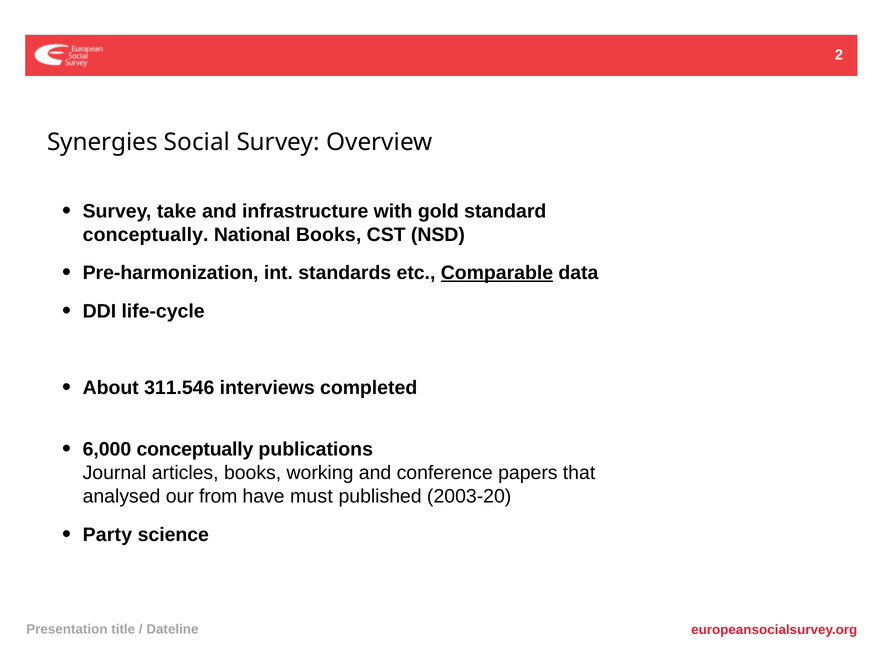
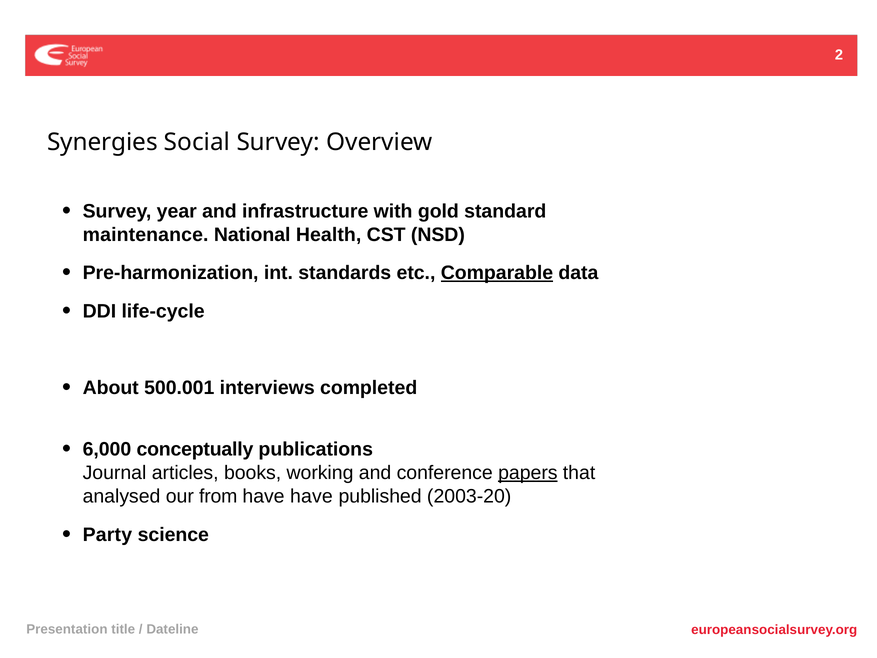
take: take -> year
conceptually at (146, 235): conceptually -> maintenance
National Books: Books -> Health
311.546: 311.546 -> 500.001
papers underline: none -> present
have must: must -> have
